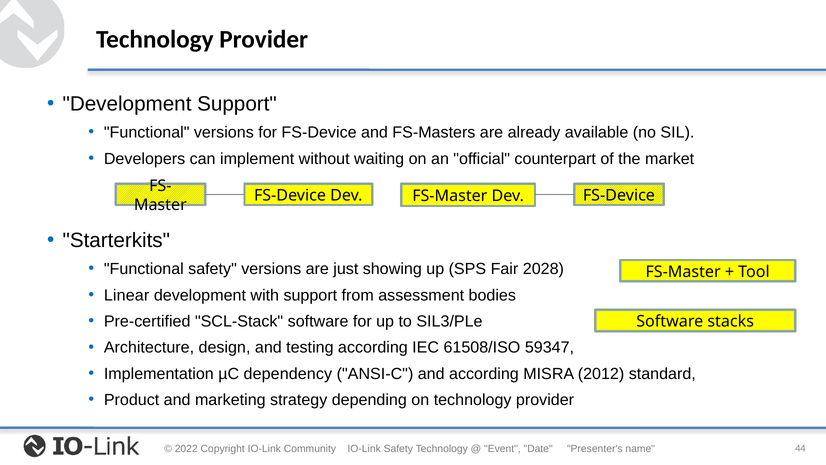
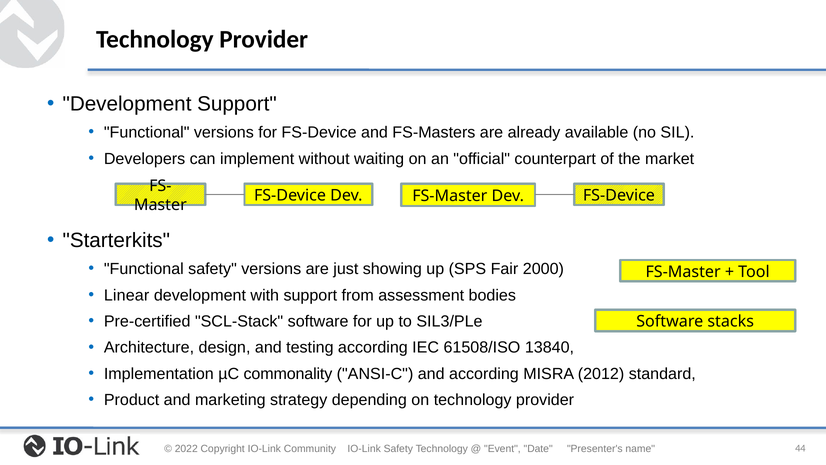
2028: 2028 -> 2000
59347: 59347 -> 13840
dependency: dependency -> commonality
